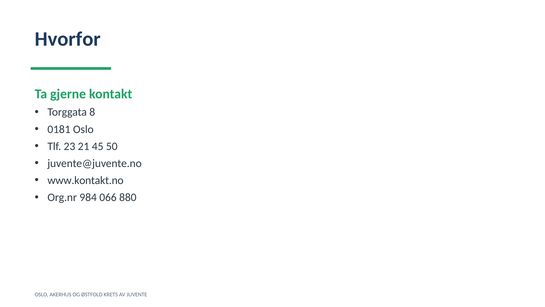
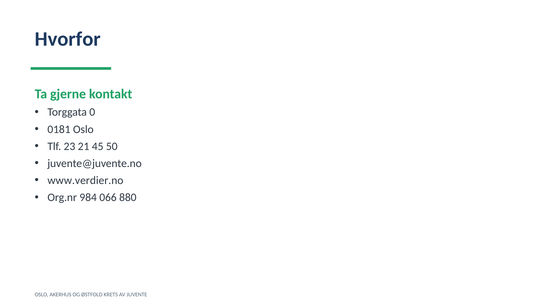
8: 8 -> 0
www.kontakt.no: www.kontakt.no -> www.verdier.no
